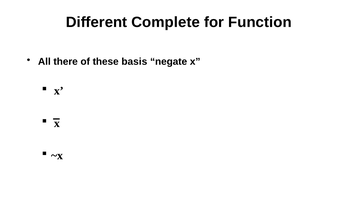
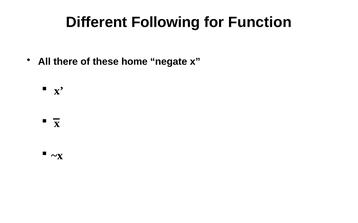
Complete: Complete -> Following
basis: basis -> home
